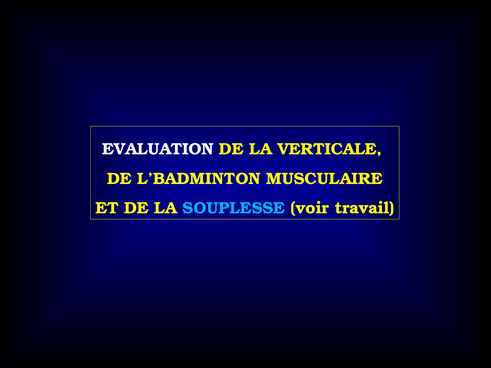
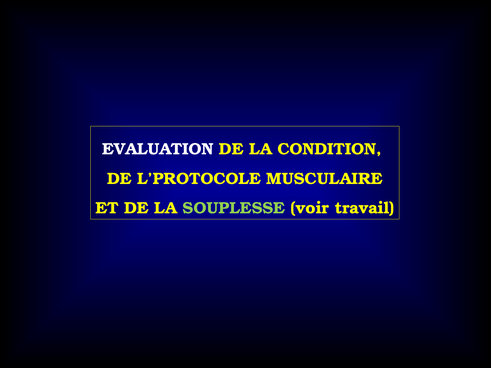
VERTICALE: VERTICALE -> CONDITION
L’BADMINTON: L’BADMINTON -> L’PROTOCOLE
SOUPLESSE colour: light blue -> light green
